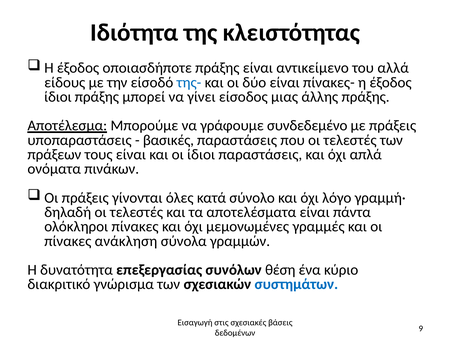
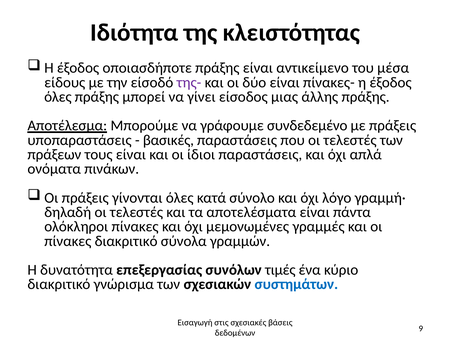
αλλά: αλλά -> μέσα
της- colour: blue -> purple
ίδιοι at (58, 97): ίδιοι -> όλες
πίνακες ανάκληση: ανάκληση -> διακριτικό
θέση: θέση -> τιμές
